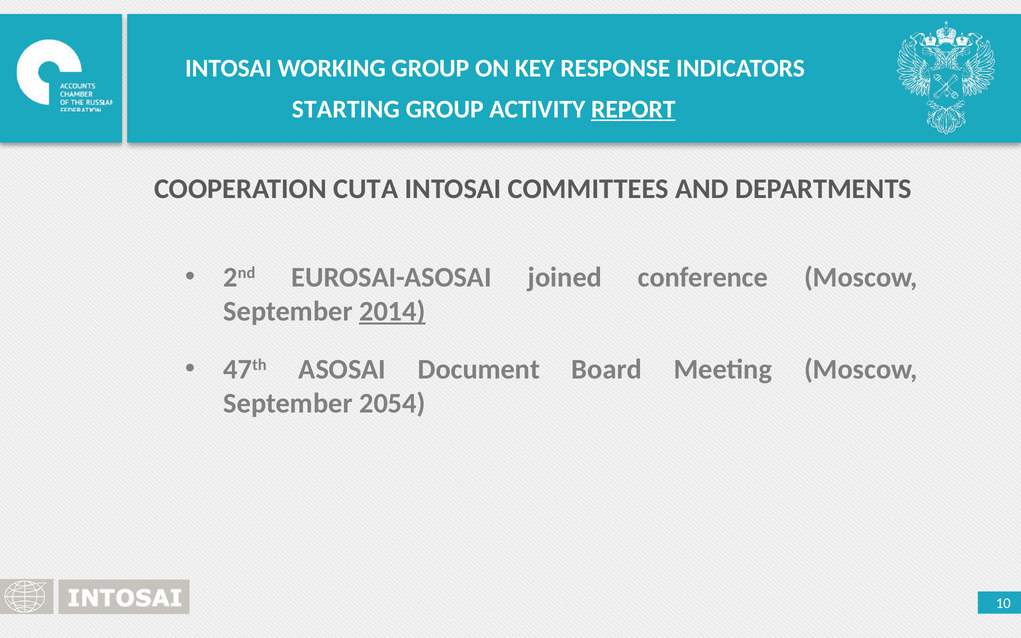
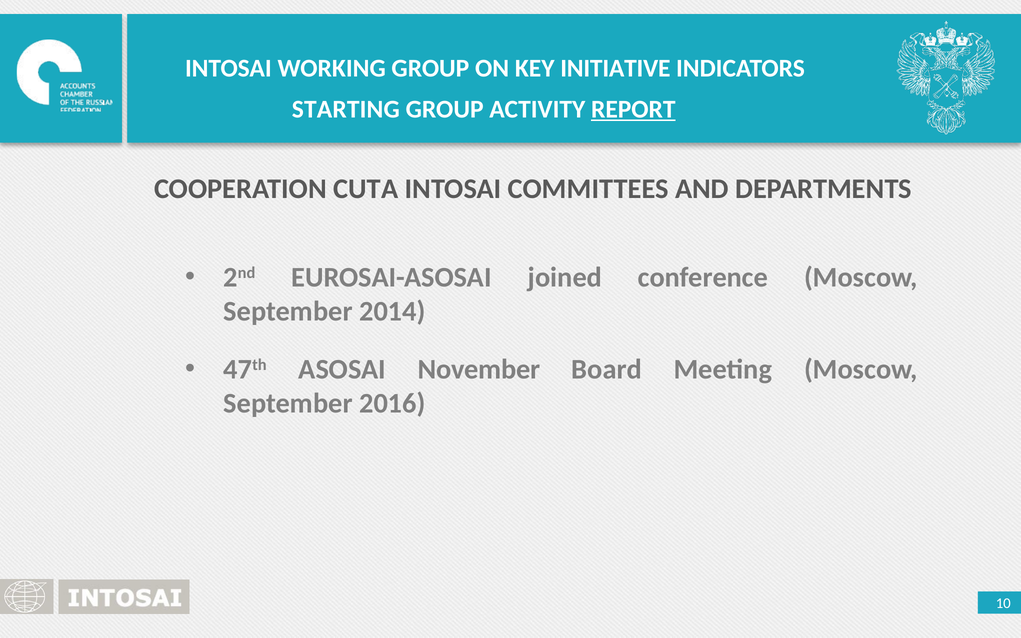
RESPONSE: RESPONSE -> INITIATIVE
2014 underline: present -> none
Document: Document -> November
2054: 2054 -> 2016
